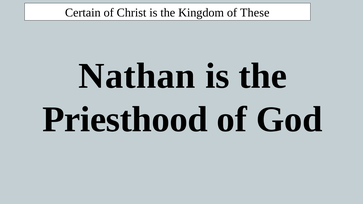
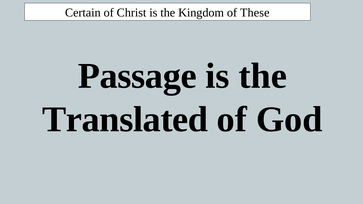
Nathan: Nathan -> Passage
Priesthood: Priesthood -> Translated
